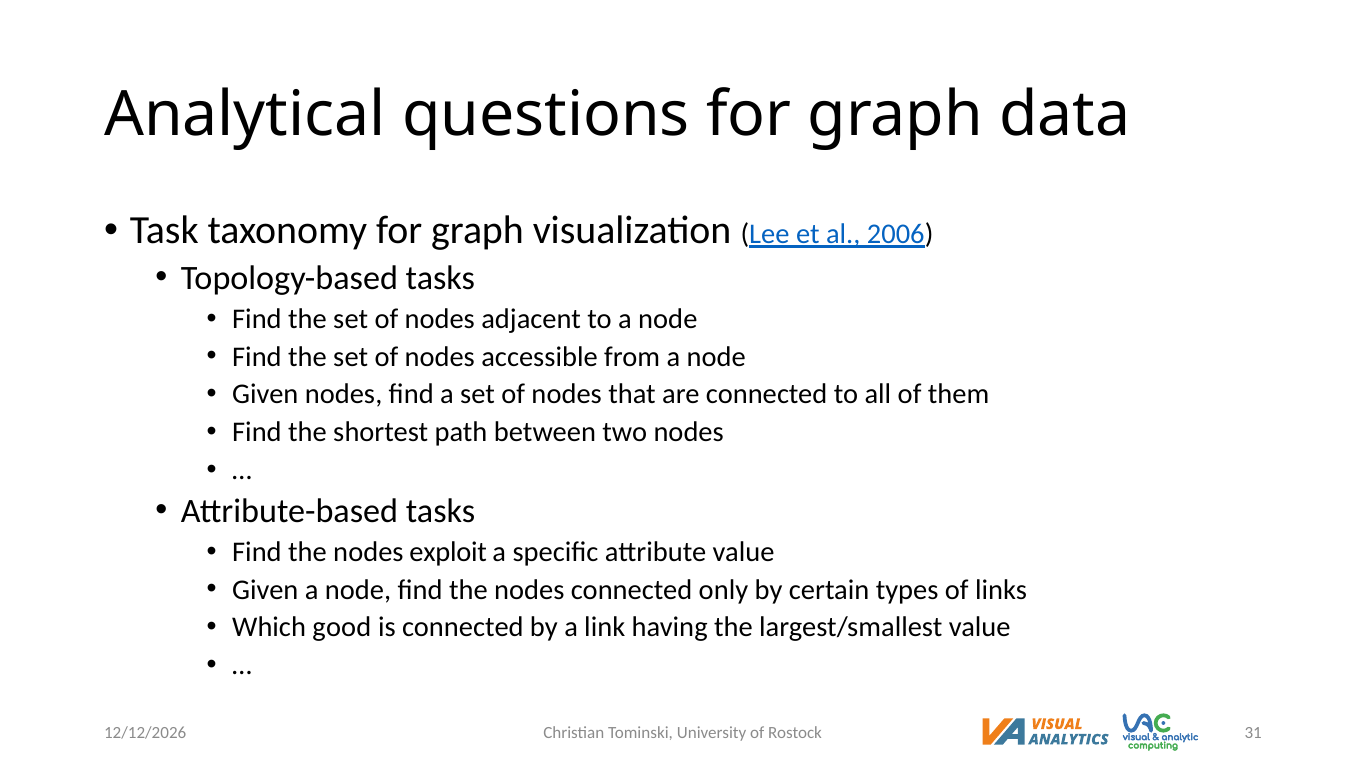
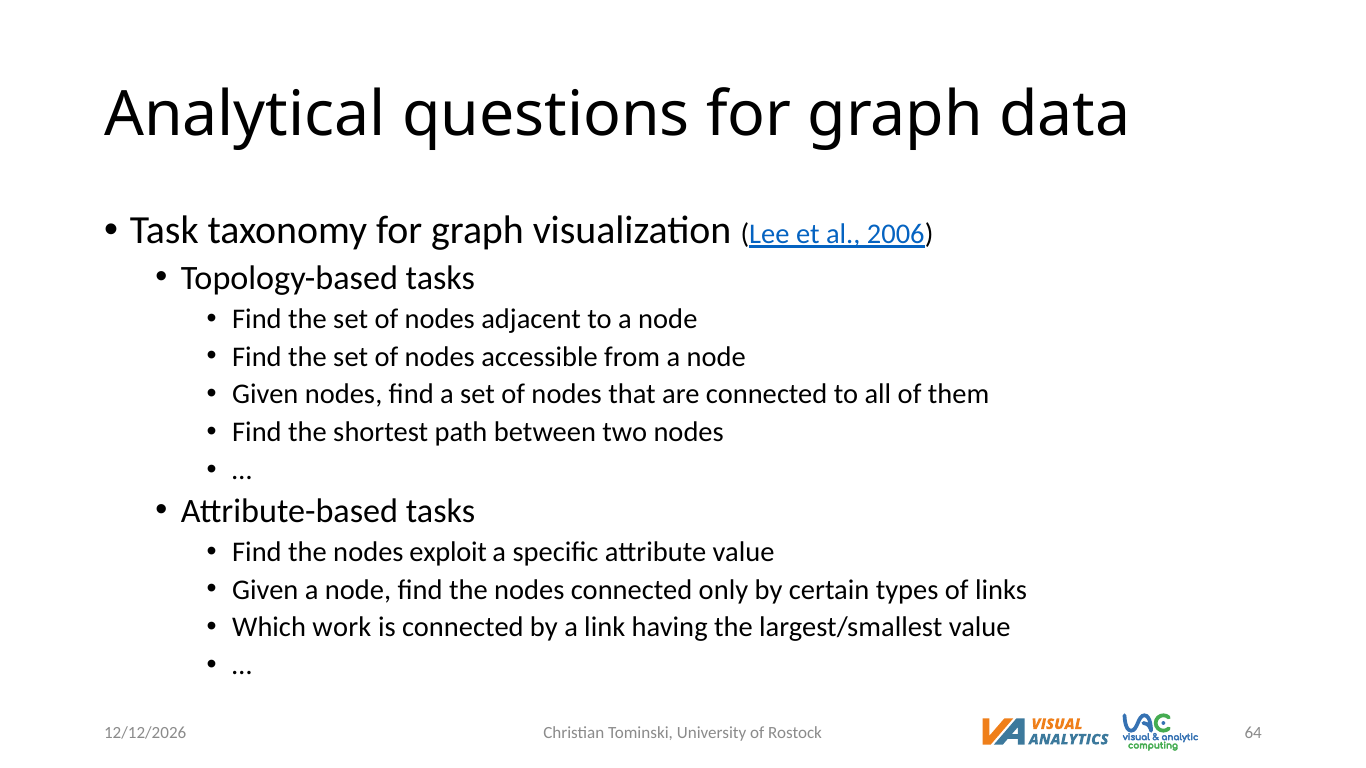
good: good -> work
31: 31 -> 64
